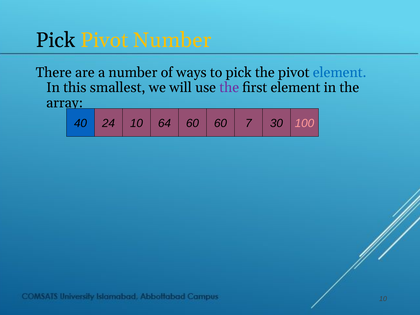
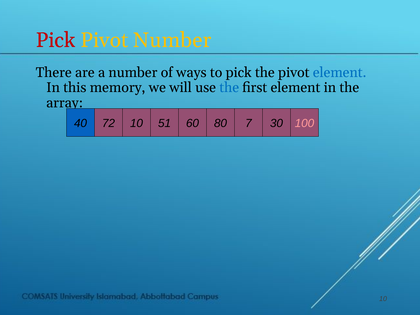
Pick at (56, 40) colour: black -> red
smallest: smallest -> memory
the at (229, 88) colour: purple -> blue
24: 24 -> 72
64: 64 -> 51
60 60: 60 -> 80
